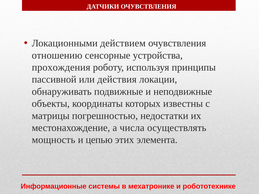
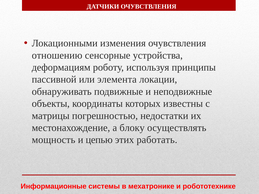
действием: действием -> изменения
прохождения: прохождения -> деформациям
действия: действия -> элемента
числа: числа -> блоку
элемента: элемента -> работать
